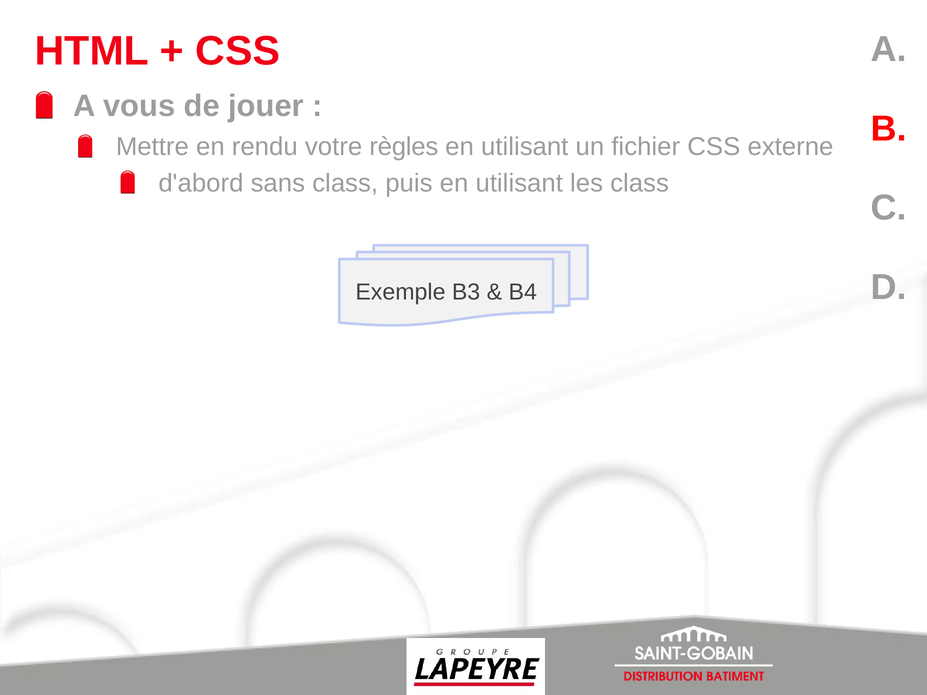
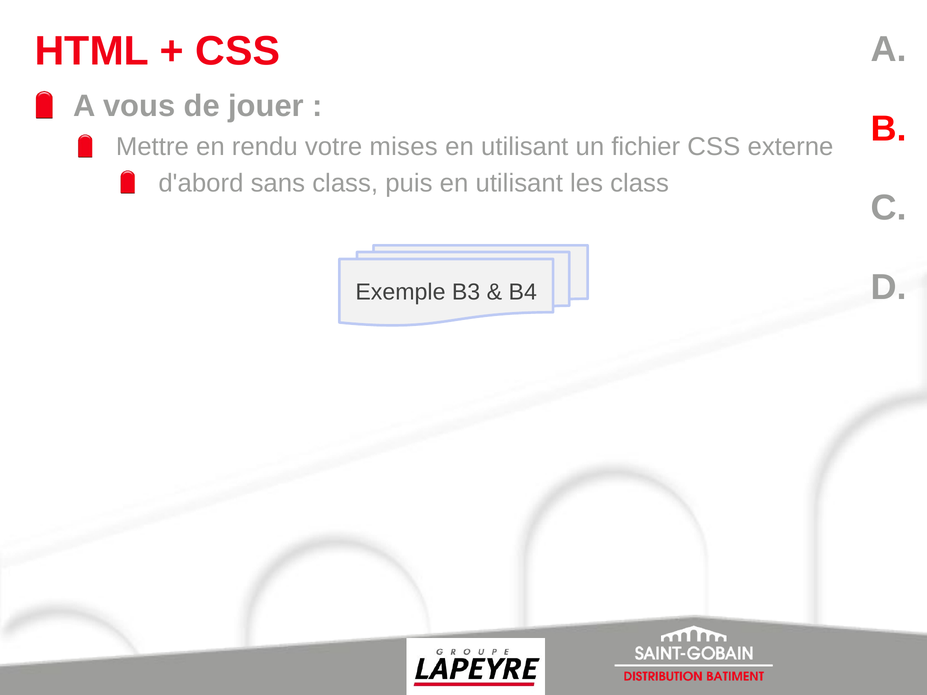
règles: règles -> mises
